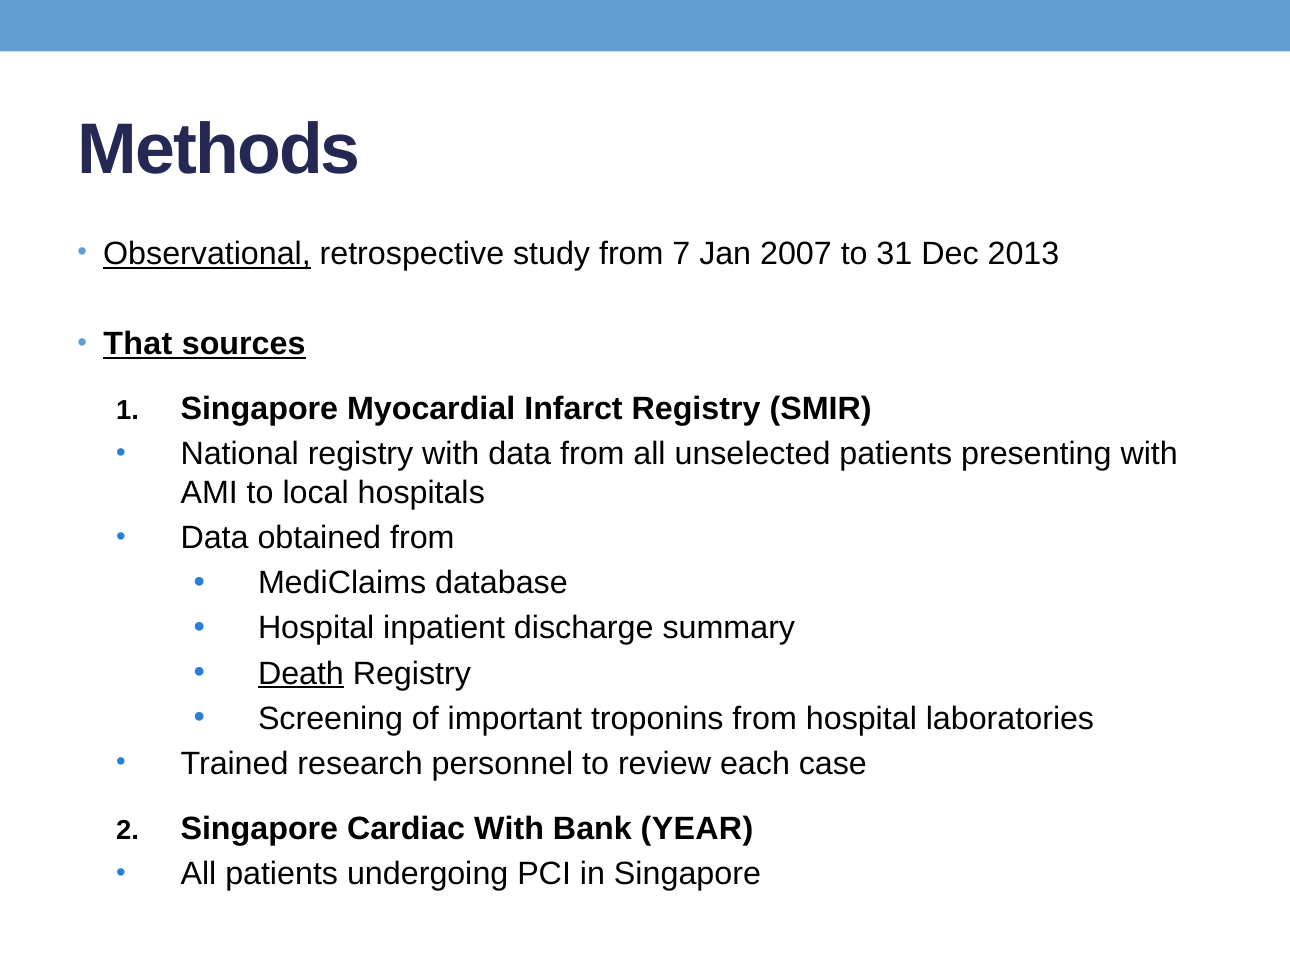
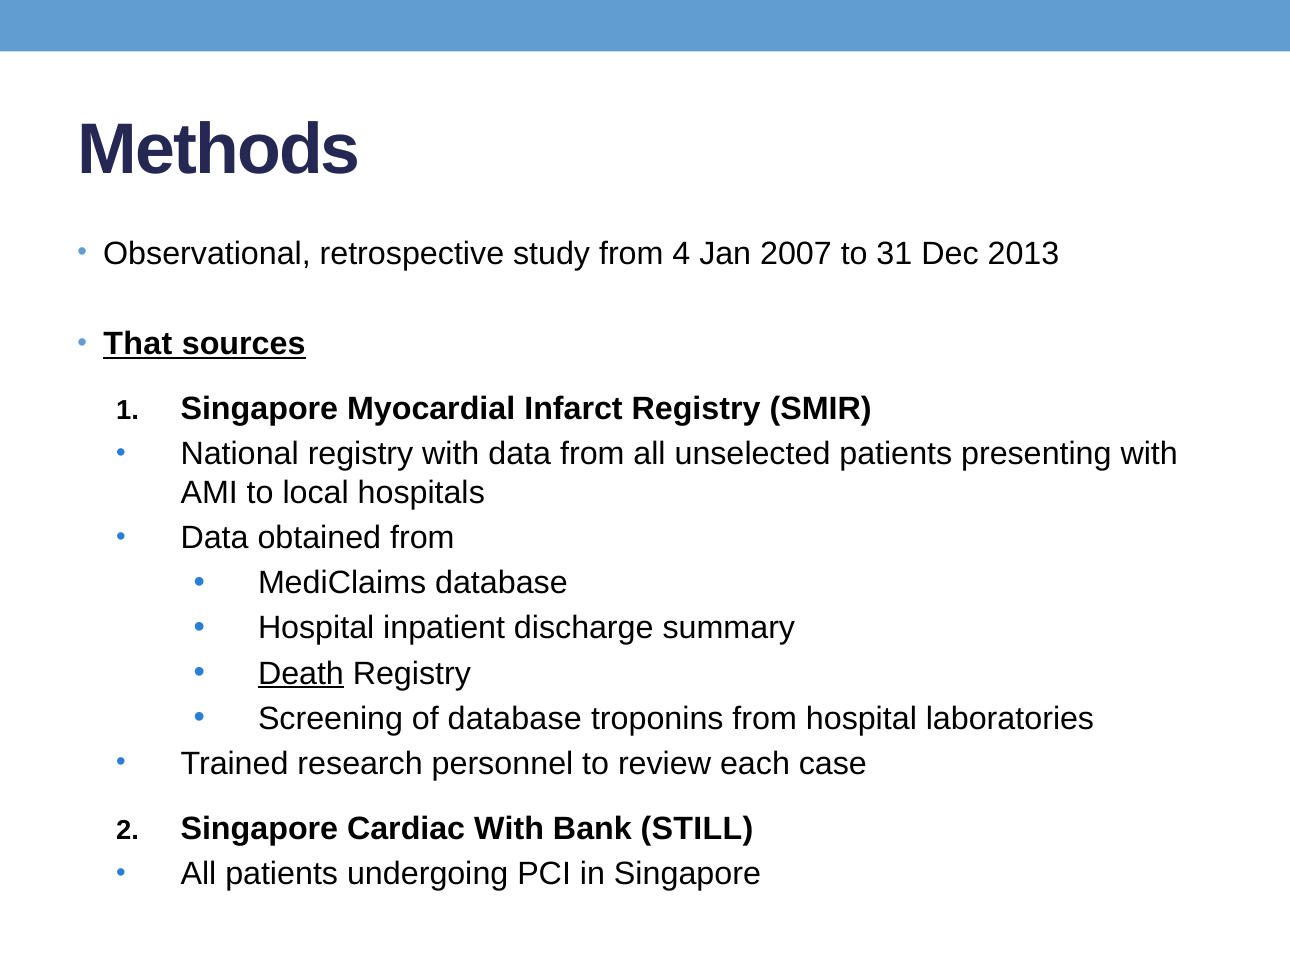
Observational underline: present -> none
7: 7 -> 4
of important: important -> database
YEAR: YEAR -> STILL
